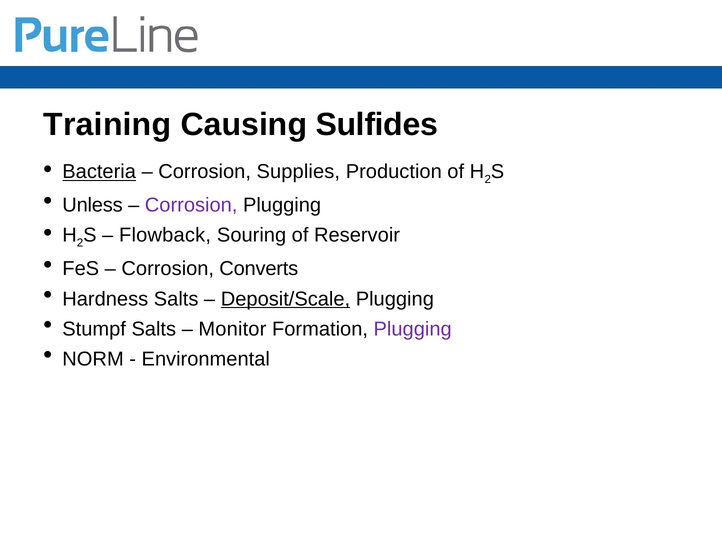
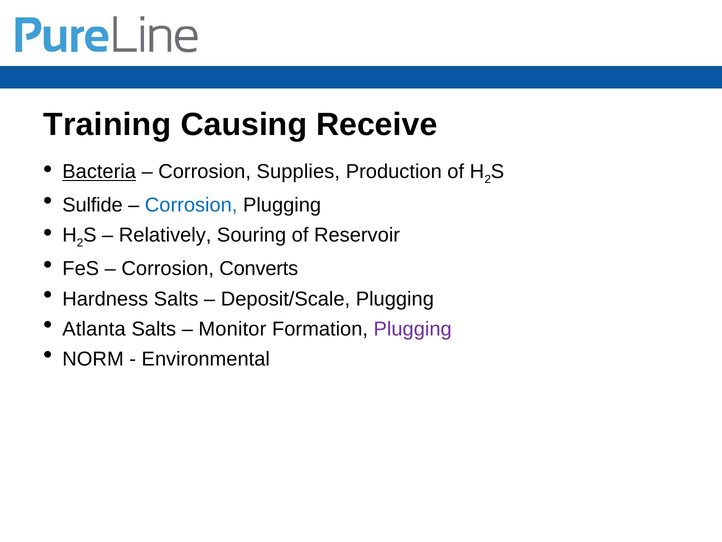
Sulfides: Sulfides -> Receive
Unless: Unless -> Sulfide
Corrosion at (191, 205) colour: purple -> blue
Flowback: Flowback -> Relatively
Deposit/Scale underline: present -> none
Stumpf: Stumpf -> Atlanta
